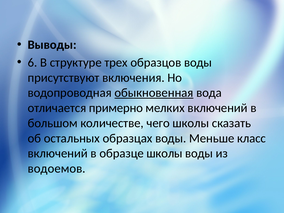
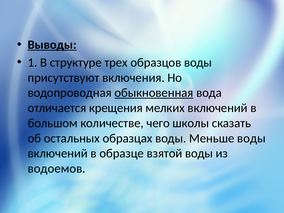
Выводы underline: none -> present
6: 6 -> 1
примерно: примерно -> крещения
Меньше класс: класс -> воды
образце школы: школы -> взятой
